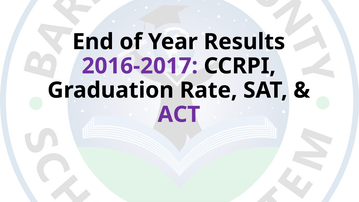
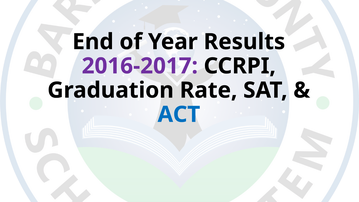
ACT colour: purple -> blue
